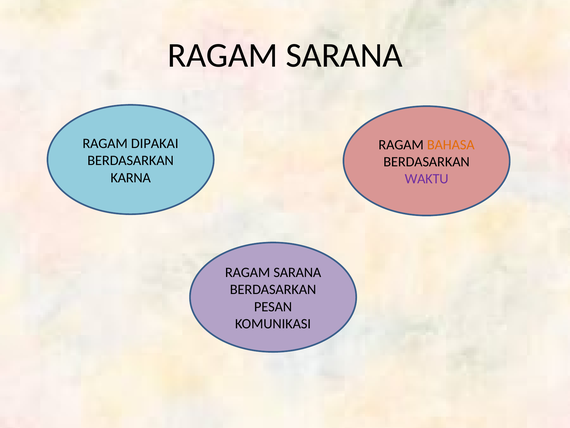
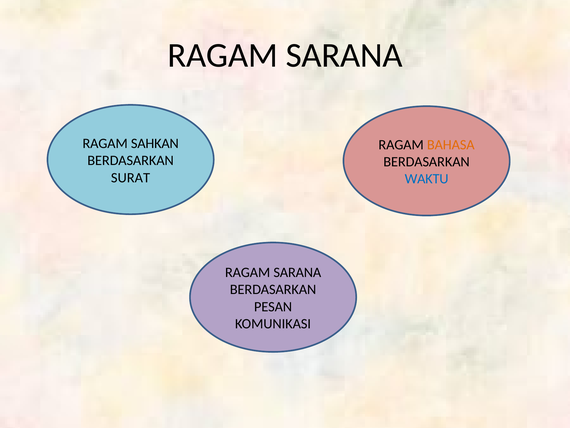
DIPAKAI: DIPAKAI -> SAHKAN
KARNA: KARNA -> SURAT
WAKTU colour: purple -> blue
